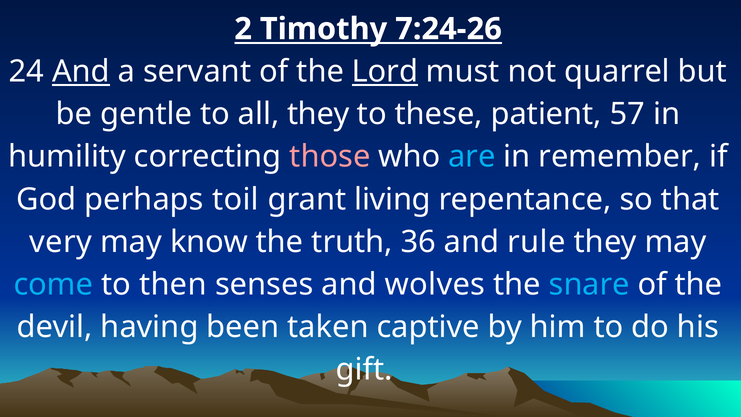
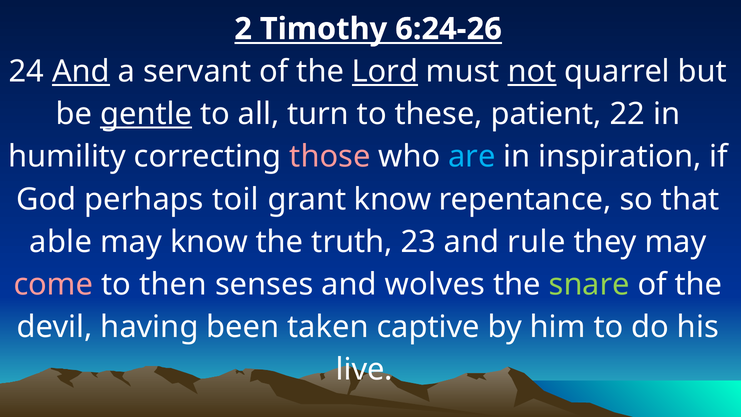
7:24-26: 7:24-26 -> 6:24-26
not underline: none -> present
gentle underline: none -> present
all they: they -> turn
57: 57 -> 22
remember: remember -> inspiration
grant living: living -> know
very: very -> able
36: 36 -> 23
come colour: light blue -> pink
snare colour: light blue -> light green
gift: gift -> live
